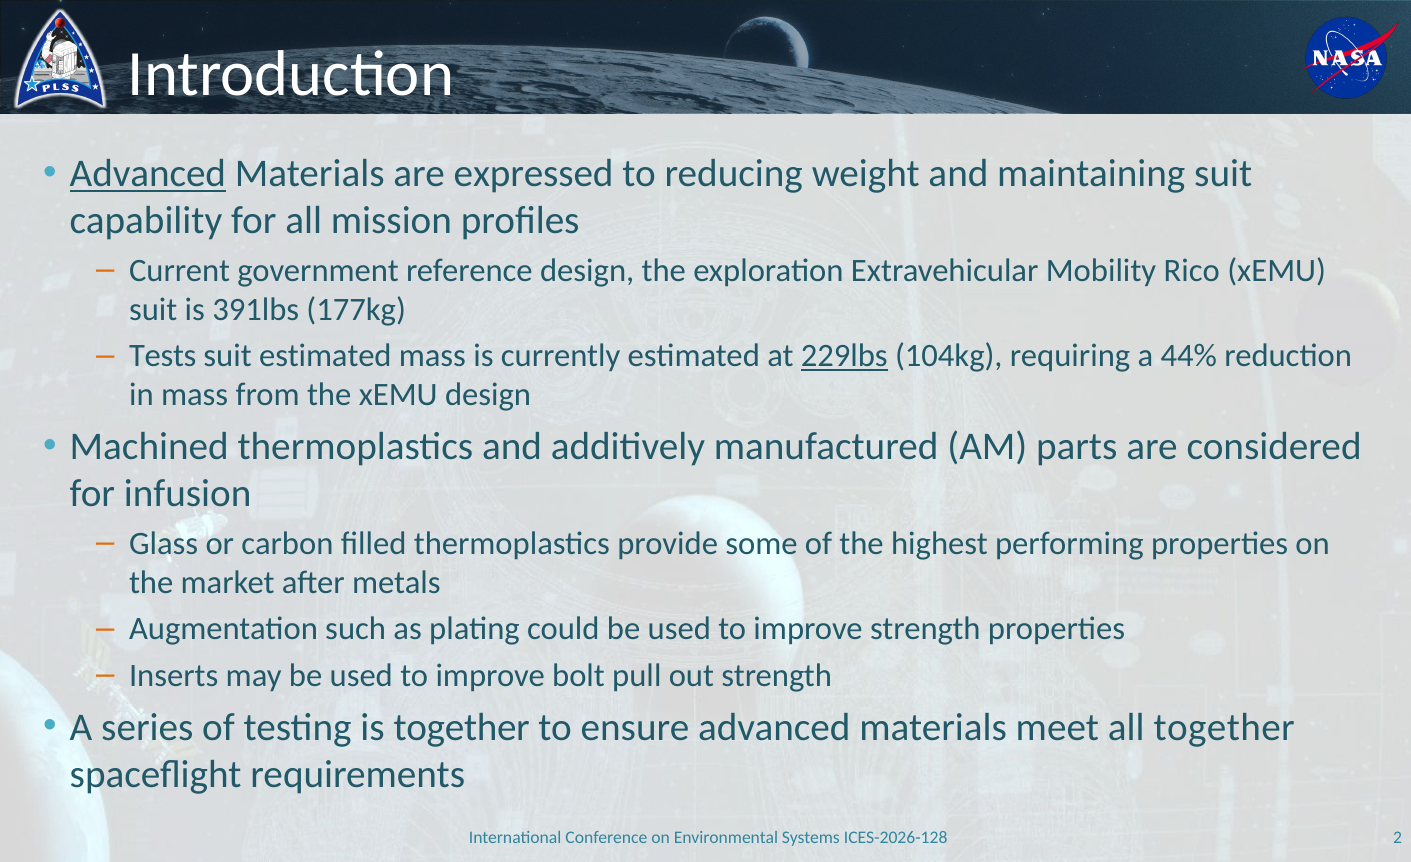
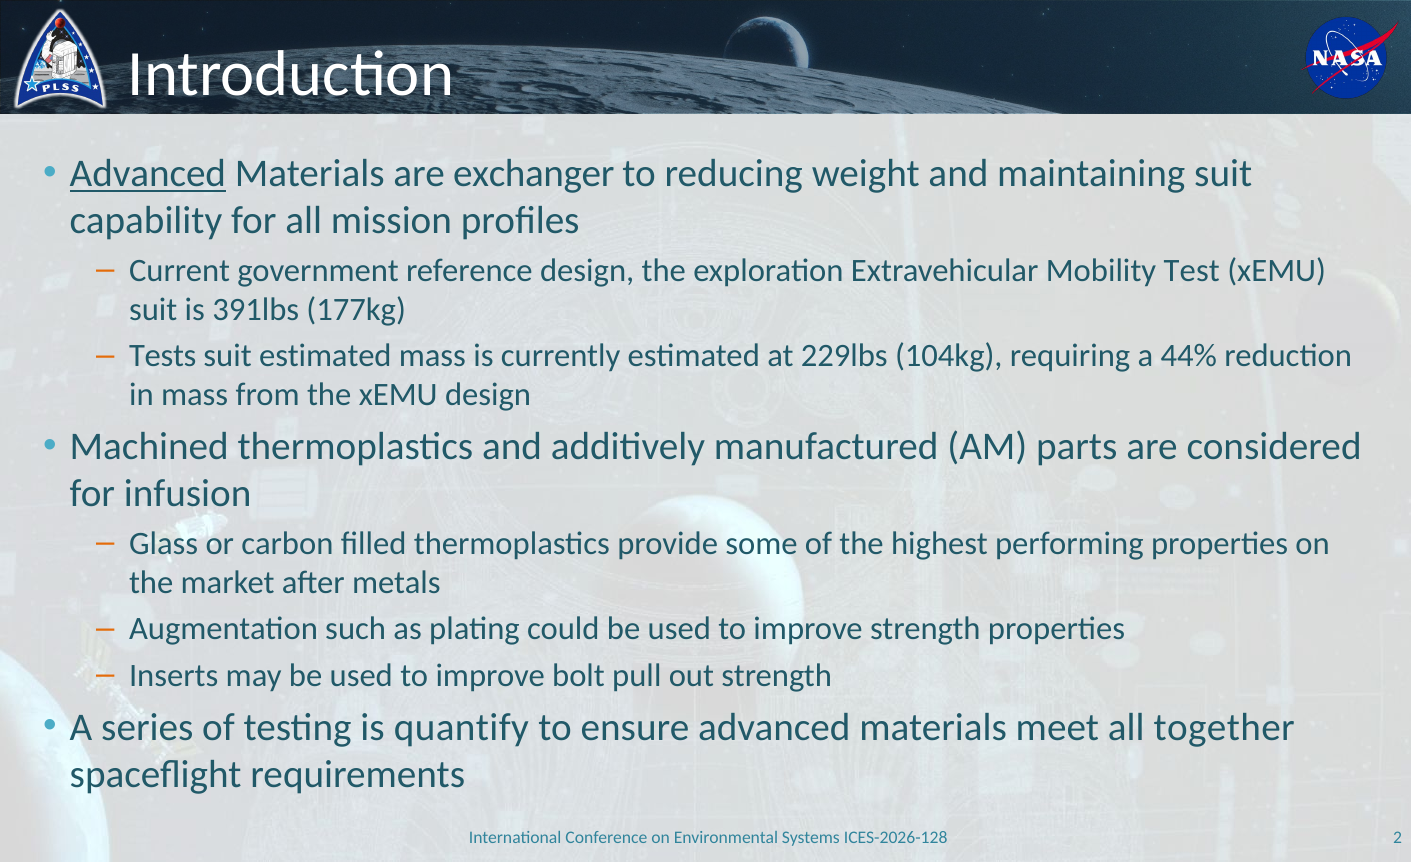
expressed: expressed -> exchanger
Rico: Rico -> Test
229lbs underline: present -> none
is together: together -> quantify
